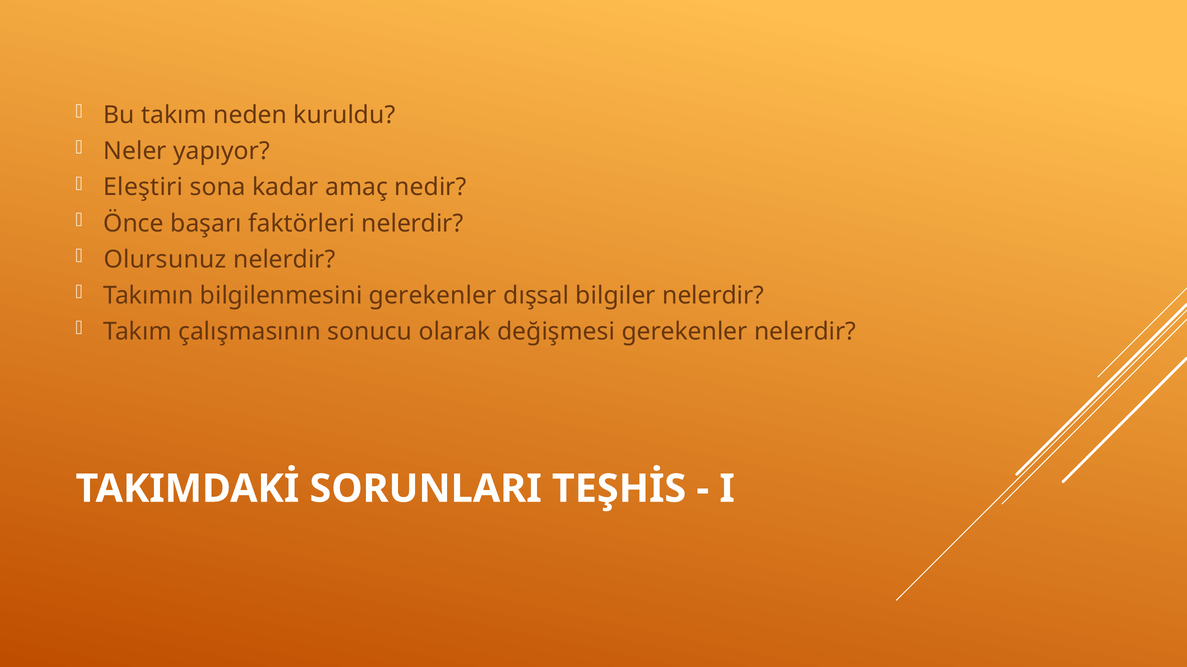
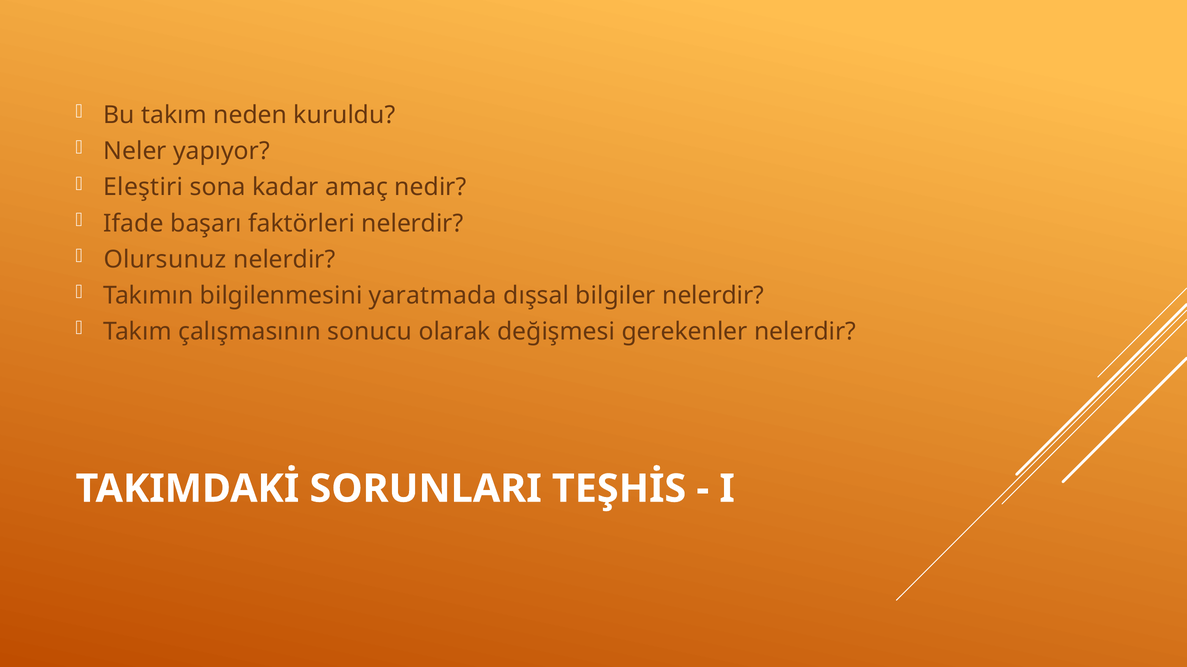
Önce: Önce -> Ifade
bilgilenmesini gerekenler: gerekenler -> yaratmada
